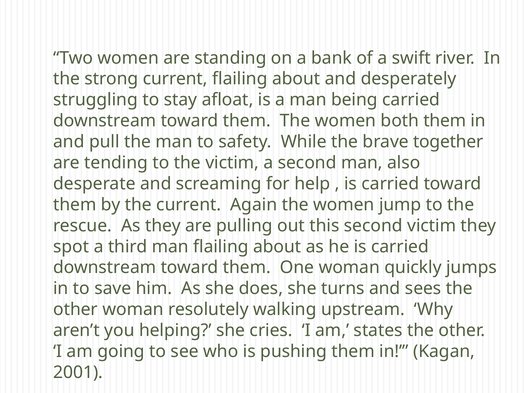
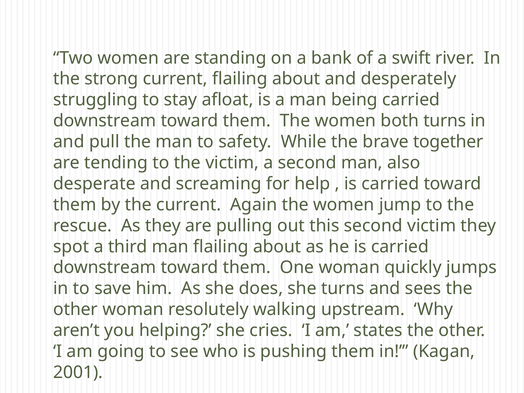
both them: them -> turns
